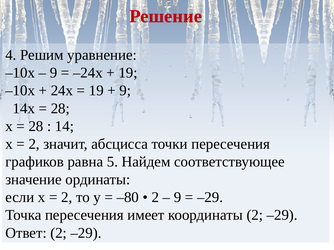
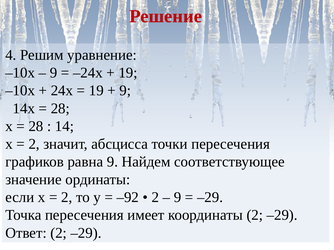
равна 5: 5 -> 9
–80: –80 -> –92
